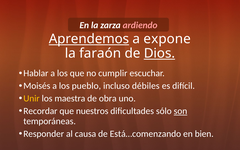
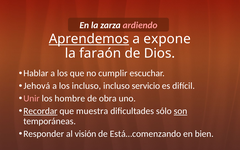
Dios underline: present -> none
Moisés: Moisés -> Jehová
los pueblo: pueblo -> incluso
débiles: débiles -> servicio
Unir colour: yellow -> pink
maestra: maestra -> hombre
Recordar underline: none -> present
nuestros: nuestros -> muestra
causa: causa -> visión
